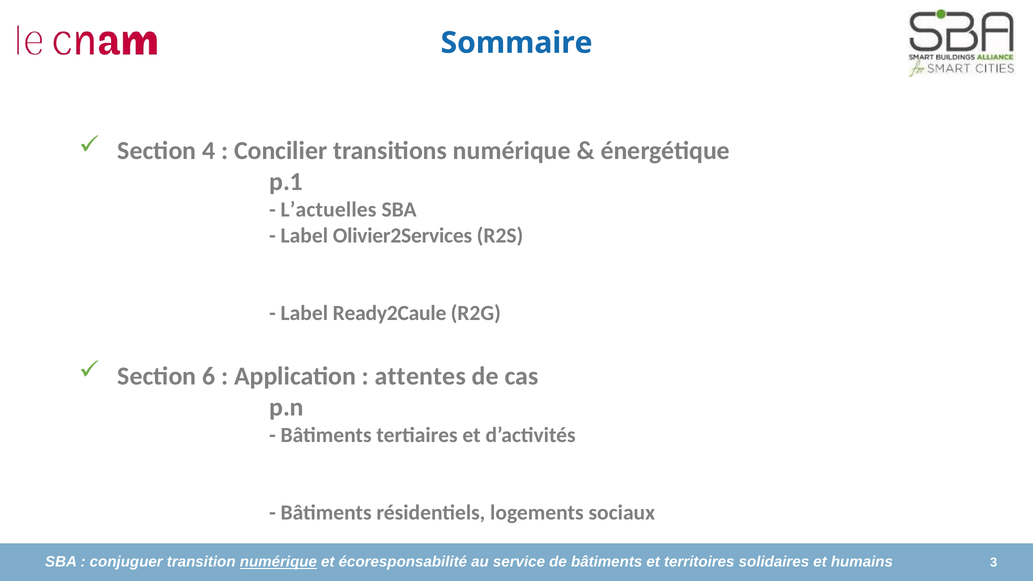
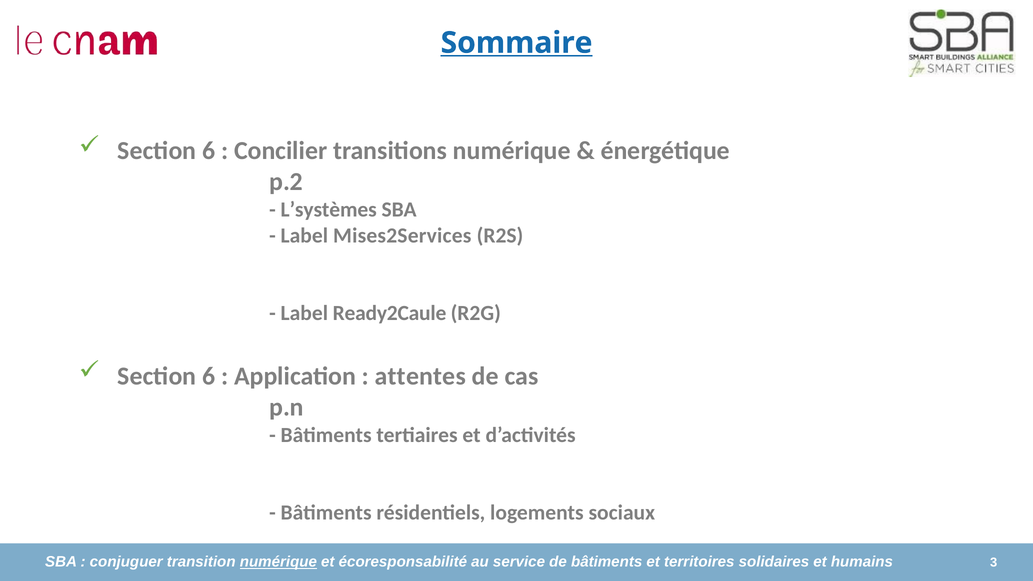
Sommaire underline: none -> present
4 at (209, 151): 4 -> 6
p.1: p.1 -> p.2
L’actuelles: L’actuelles -> L’systèmes
Olivier2Services: Olivier2Services -> Mises2Services
